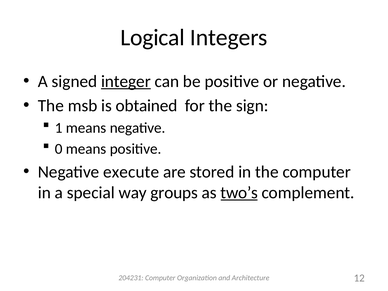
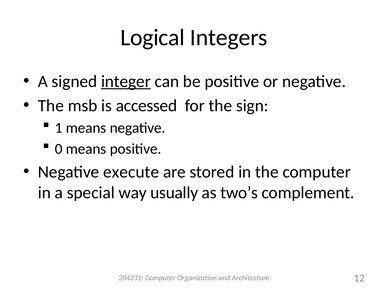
obtained: obtained -> accessed
groups: groups -> usually
two’s underline: present -> none
